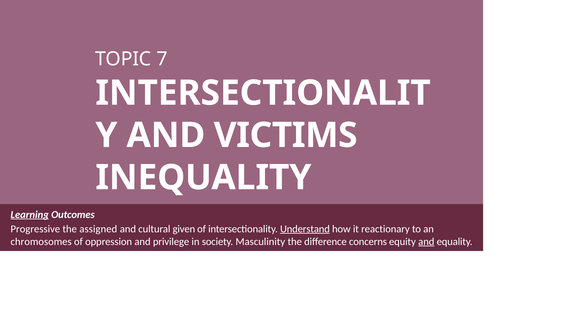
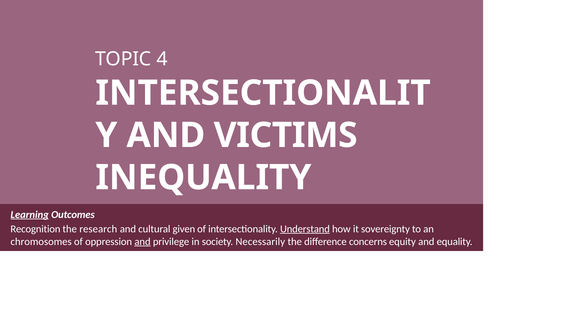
7: 7 -> 4
Progressive: Progressive -> Recognition
assigned: assigned -> research
reactionary: reactionary -> sovereignty
and at (142, 242) underline: none -> present
Masculinity: Masculinity -> Necessarily
and at (426, 242) underline: present -> none
